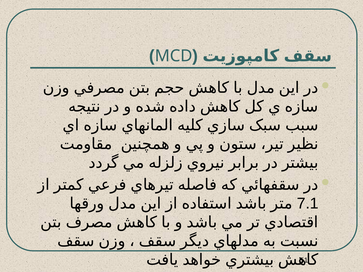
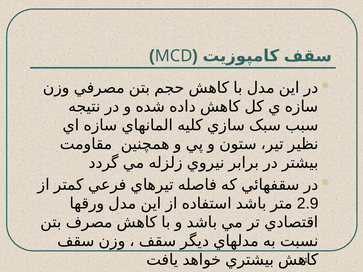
7.1: 7.1 -> 2.9
